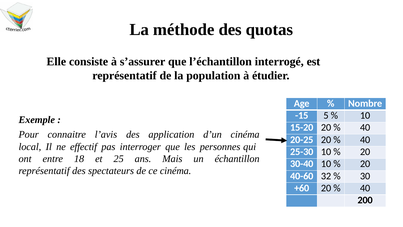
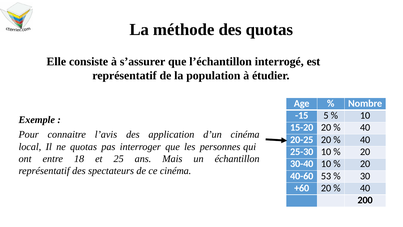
ne effectif: effectif -> quotas
32: 32 -> 53
